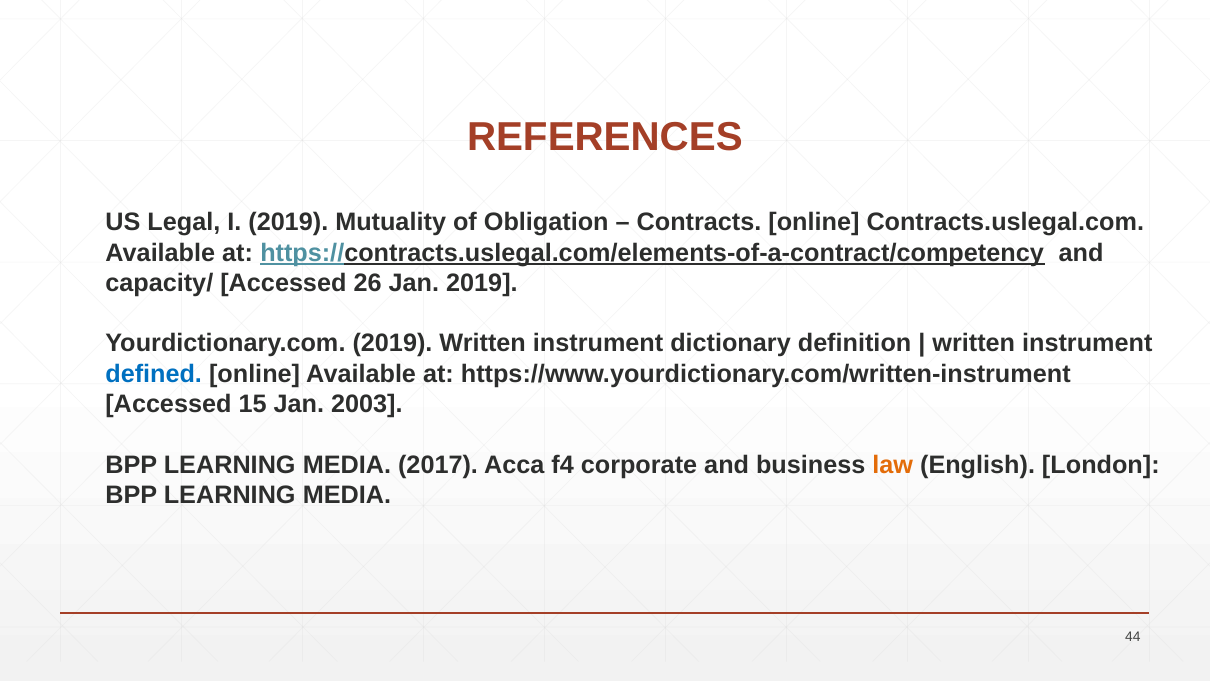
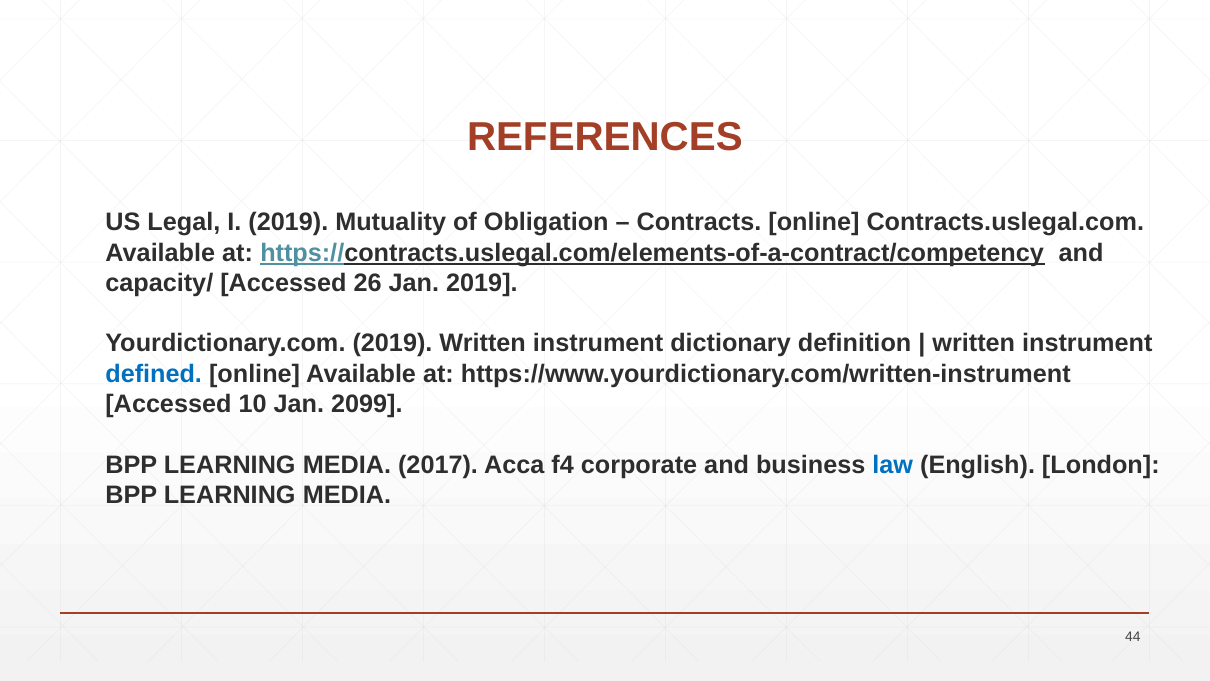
15: 15 -> 10
2003: 2003 -> 2099
law colour: orange -> blue
